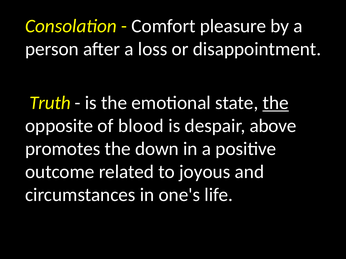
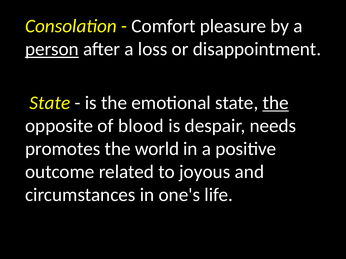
person underline: none -> present
Truth at (50, 103): Truth -> State
above: above -> needs
down: down -> world
